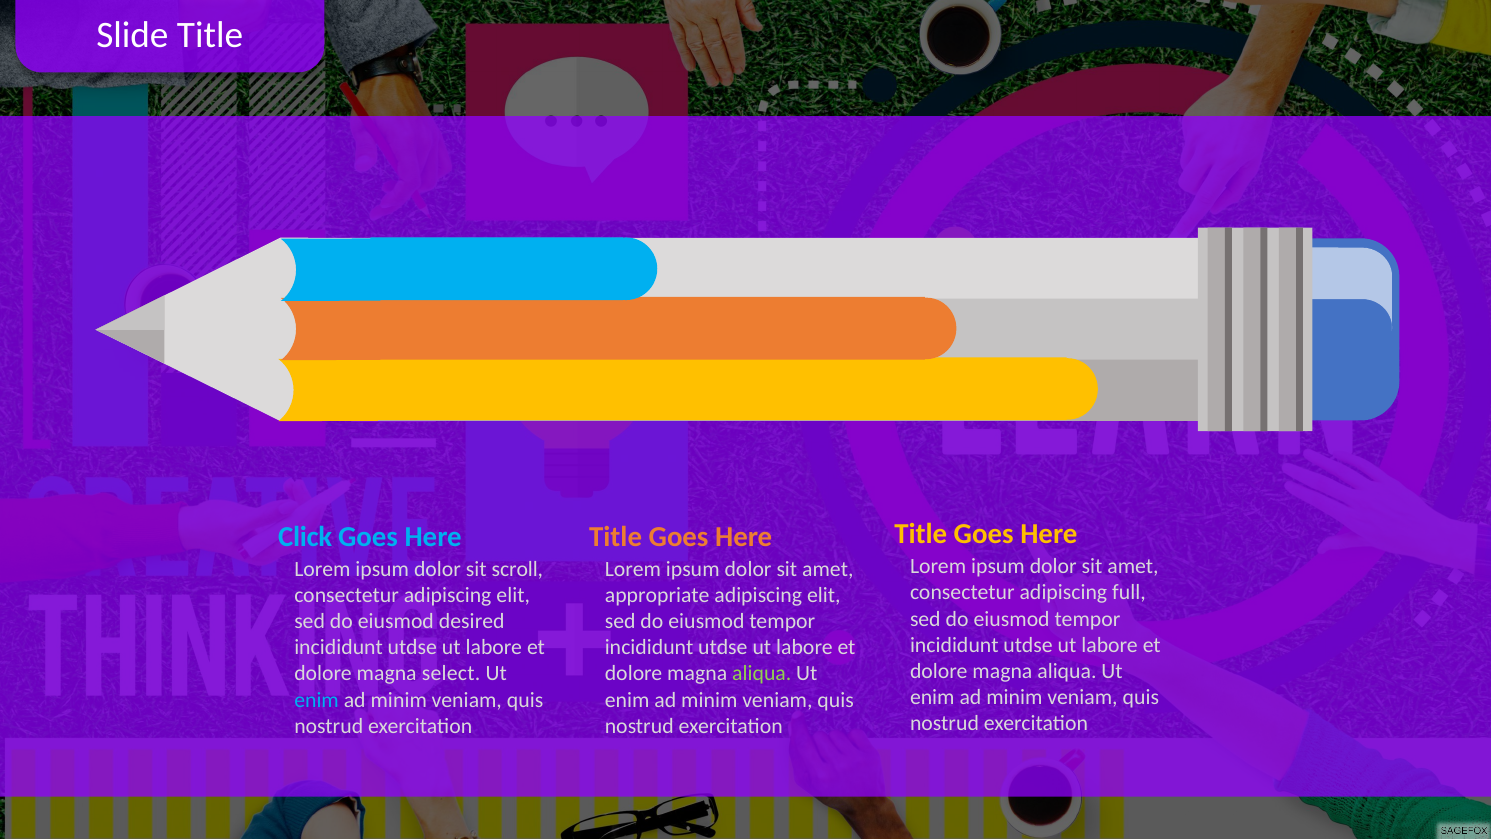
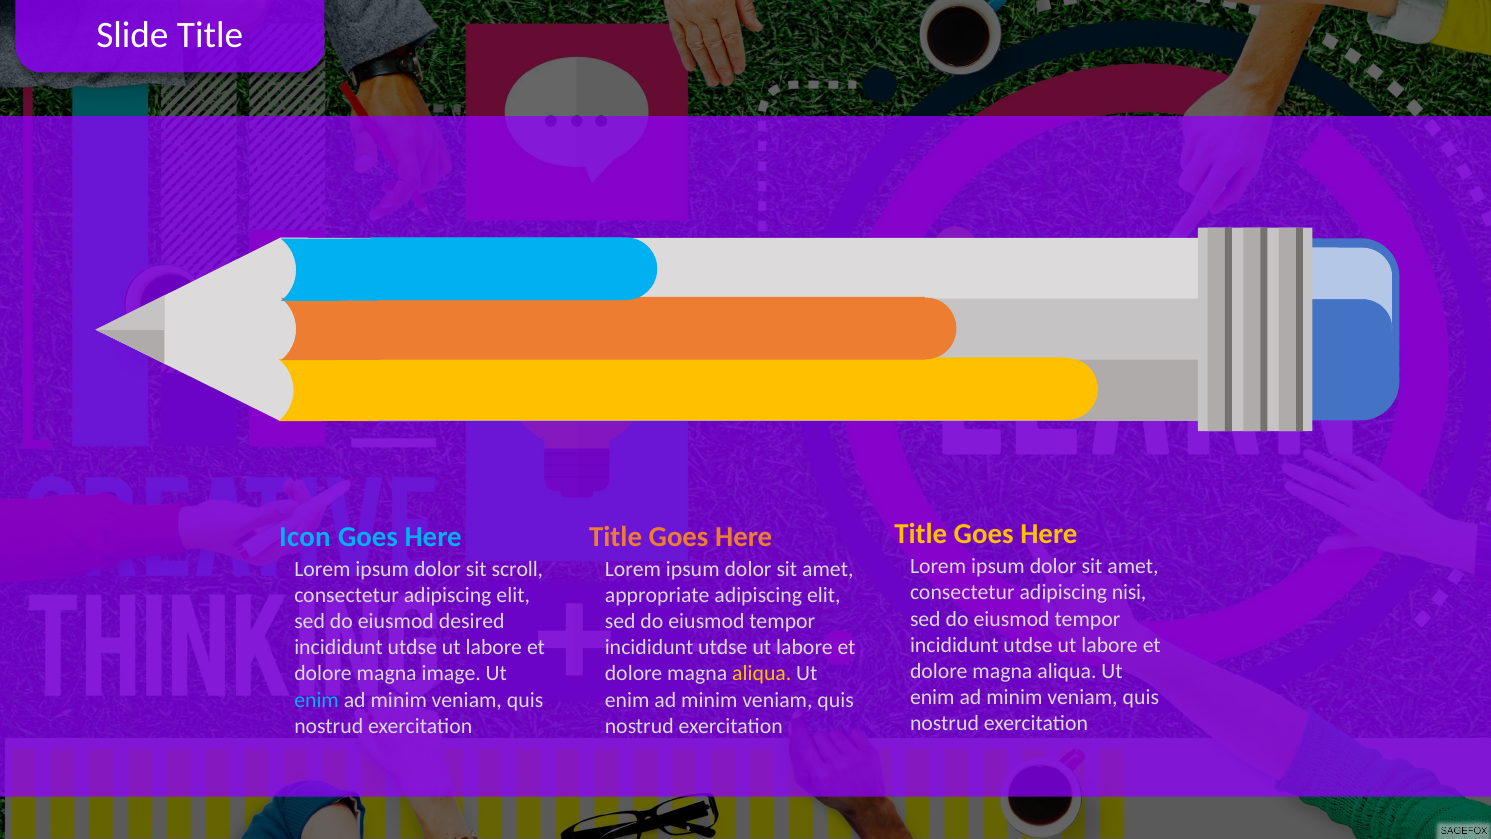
Click: Click -> Icon
full: full -> nisi
select: select -> image
aliqua at (762, 673) colour: light green -> yellow
